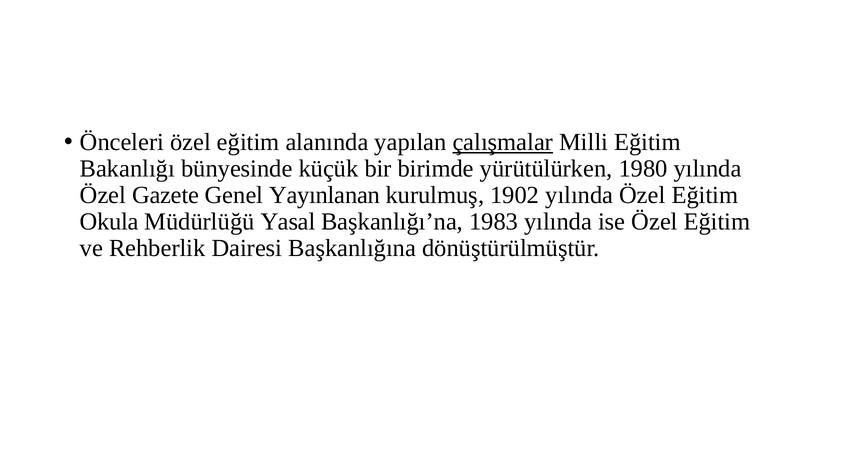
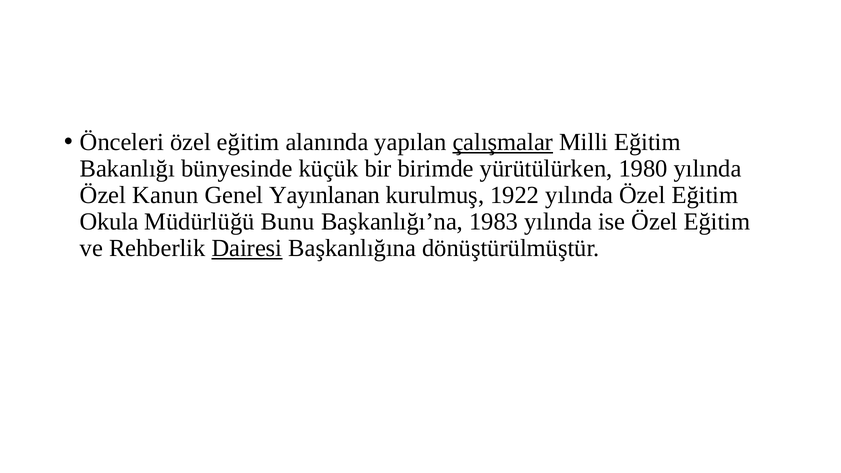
Gazete: Gazete -> Kanun
1902: 1902 -> 1922
Yasal: Yasal -> Bunu
Dairesi underline: none -> present
